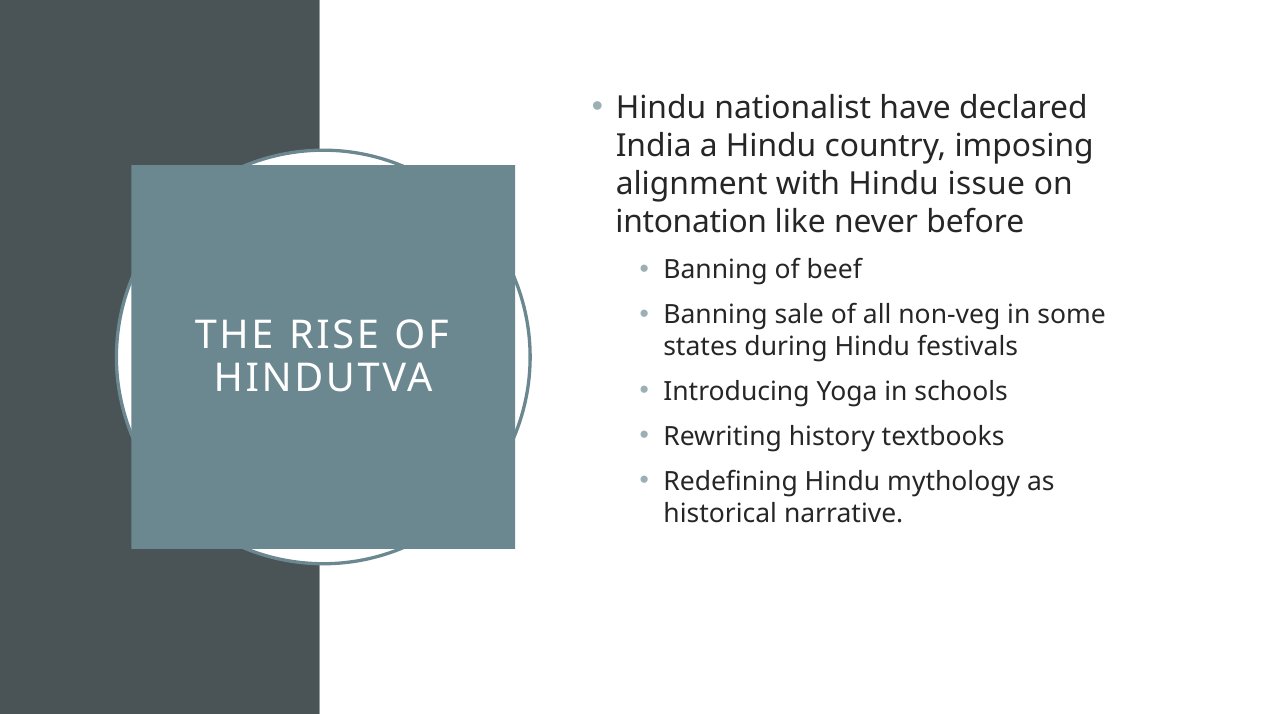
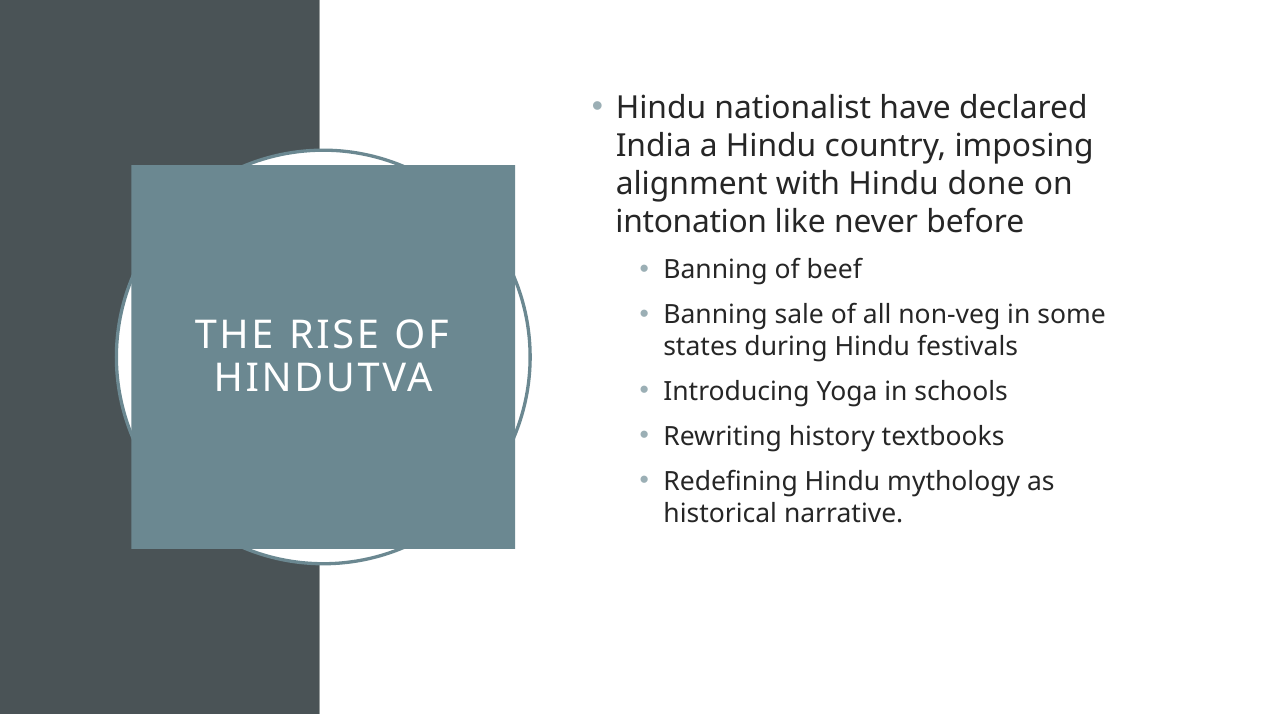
issue: issue -> done
